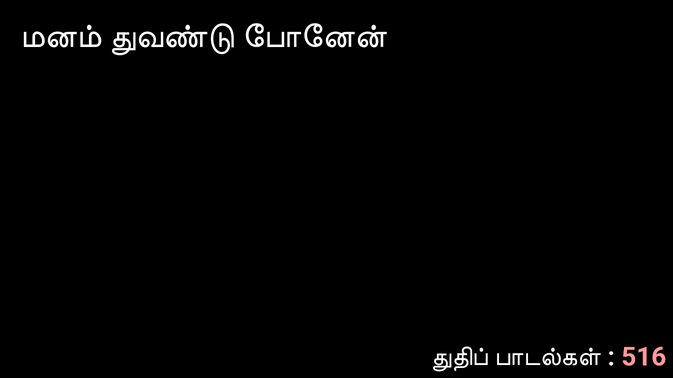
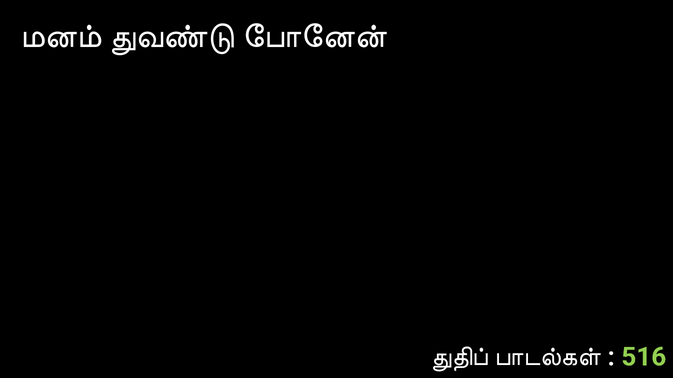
516 colour: pink -> light green
